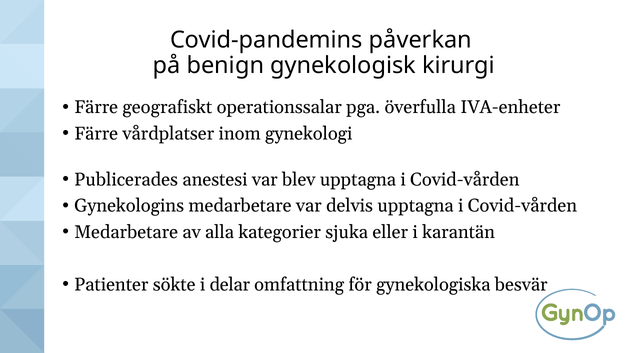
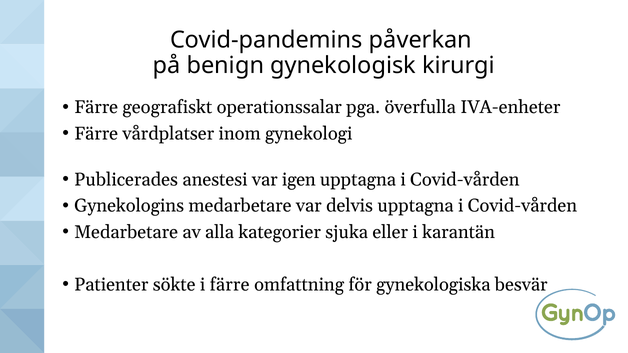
blev: blev -> igen
i delar: delar -> färre
